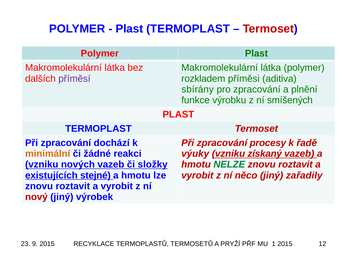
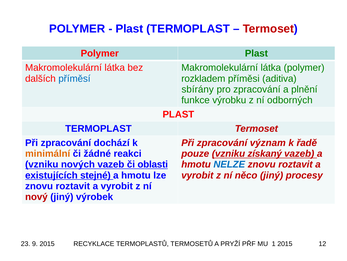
příměsí colour: purple -> blue
smíšených: smíšených -> odborných
procesy: procesy -> význam
výuky: výuky -> pouze
složky: složky -> oblasti
NELZE colour: green -> blue
zařadily: zařadily -> procesy
